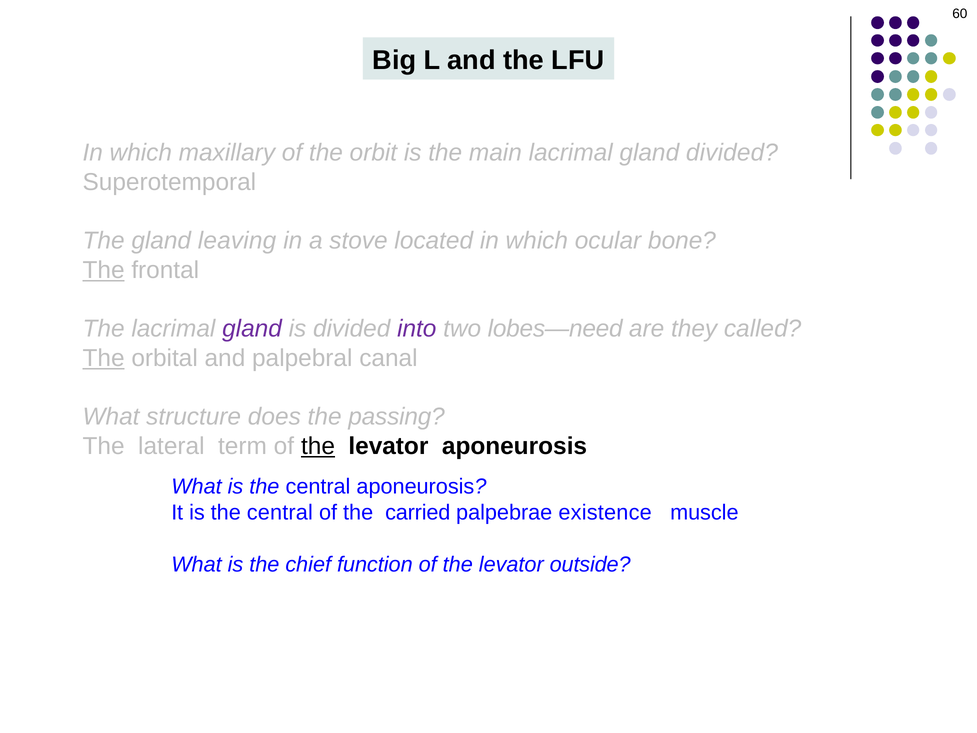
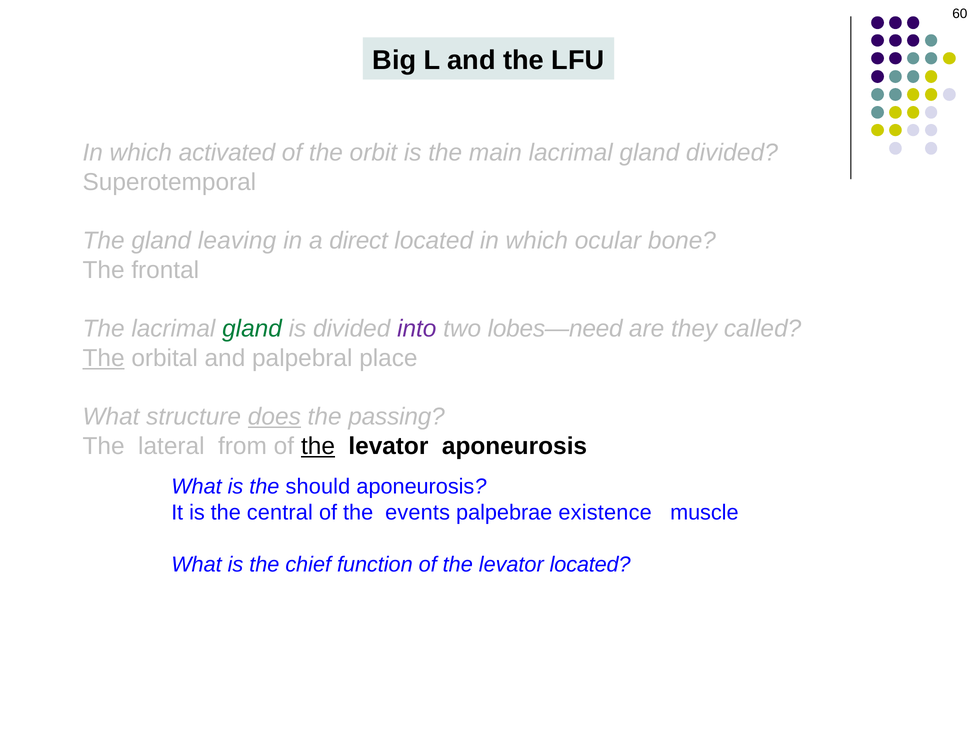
maxillary: maxillary -> activated
stove: stove -> direct
The at (104, 270) underline: present -> none
gland at (252, 329) colour: purple -> green
canal: canal -> place
does underline: none -> present
term: term -> from
What is the central: central -> should
carried: carried -> events
levator outside: outside -> located
